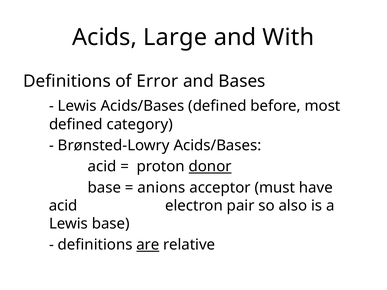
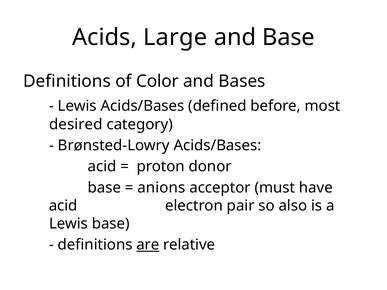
and With: With -> Base
Error: Error -> Color
defined at (76, 124): defined -> desired
donor underline: present -> none
